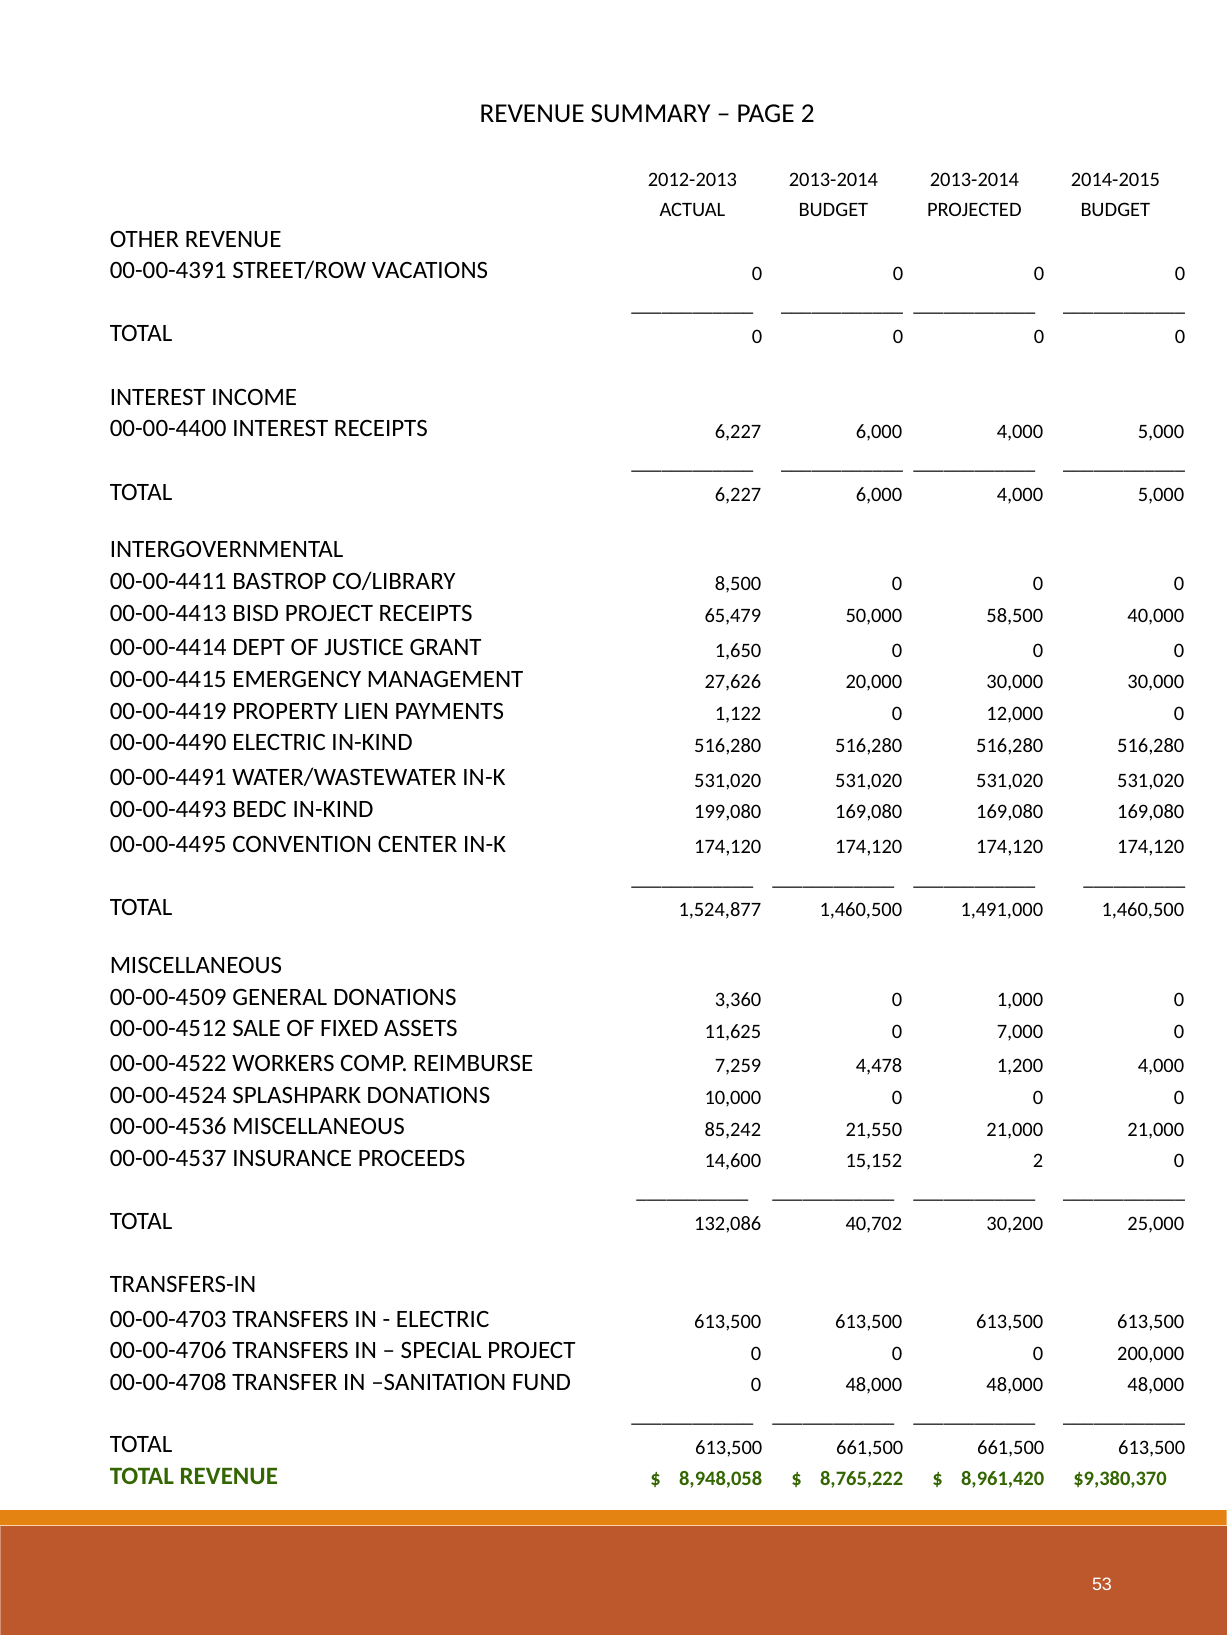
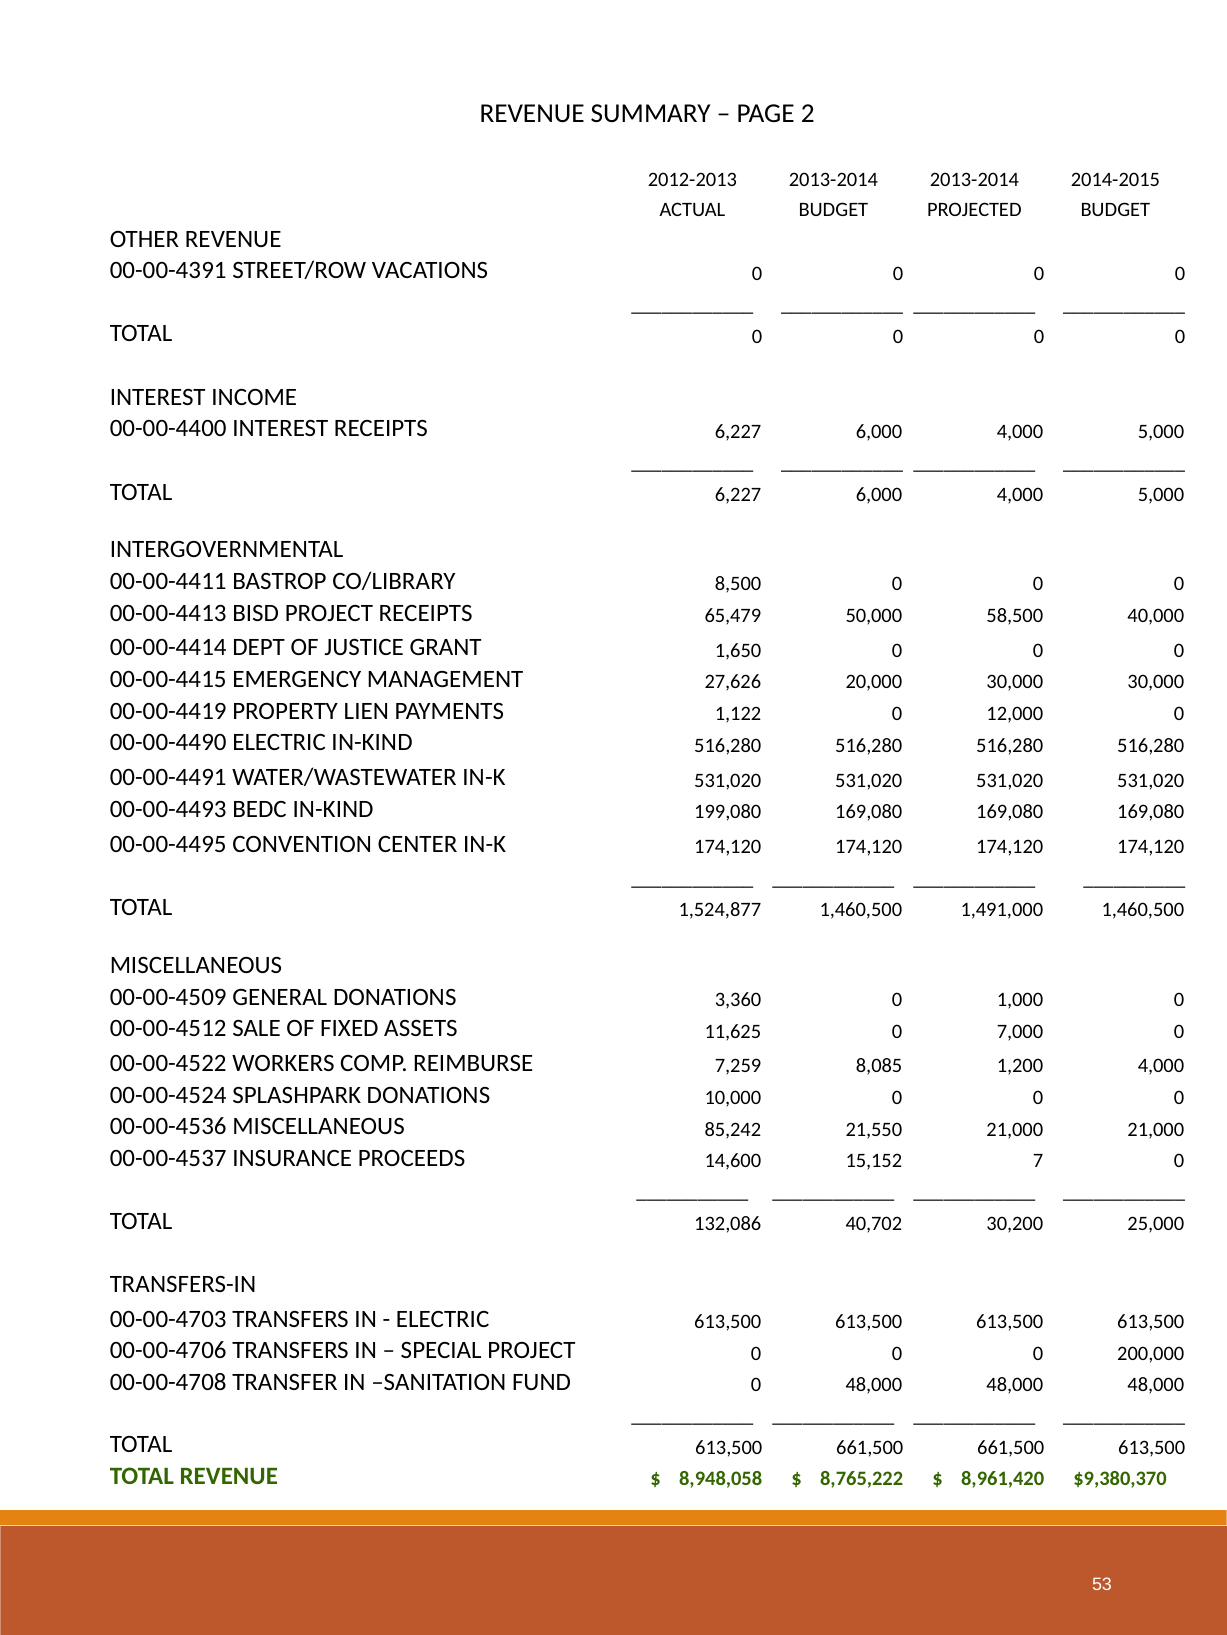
4,478: 4,478 -> 8,085
15,152 2: 2 -> 7
